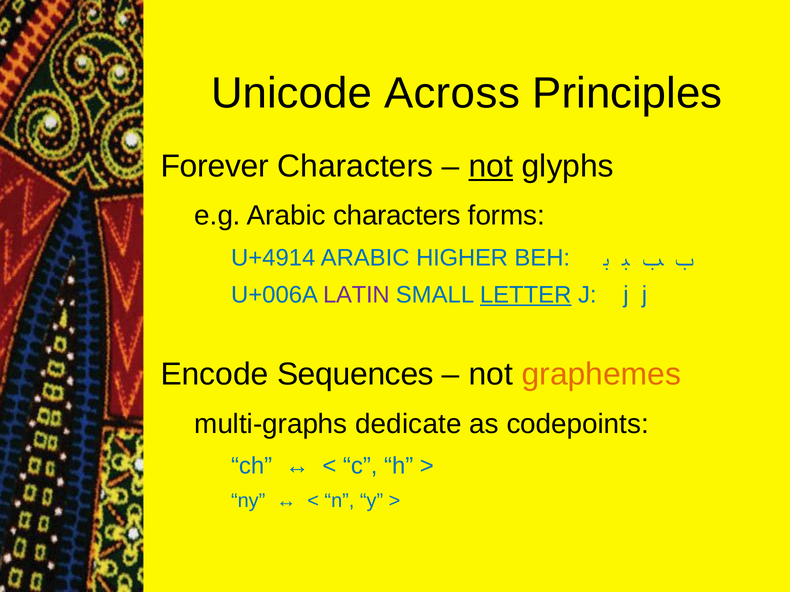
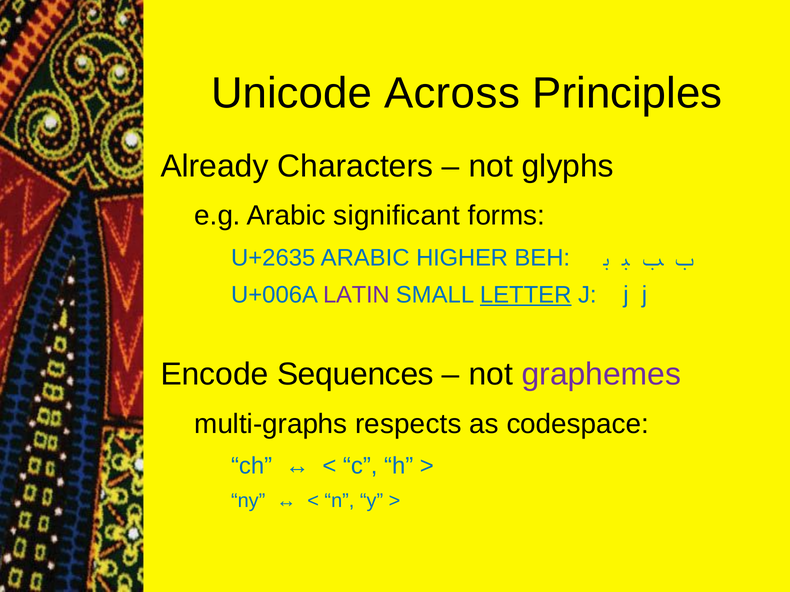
Forever: Forever -> Already
not at (491, 166) underline: present -> none
Arabic characters: characters -> significant
U+4914: U+4914 -> U+2635
graphemes colour: orange -> purple
dedicate: dedicate -> respects
codepoints: codepoints -> codespace
